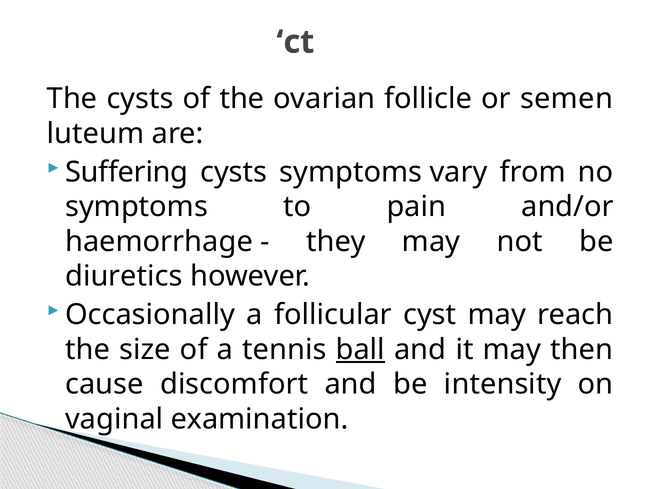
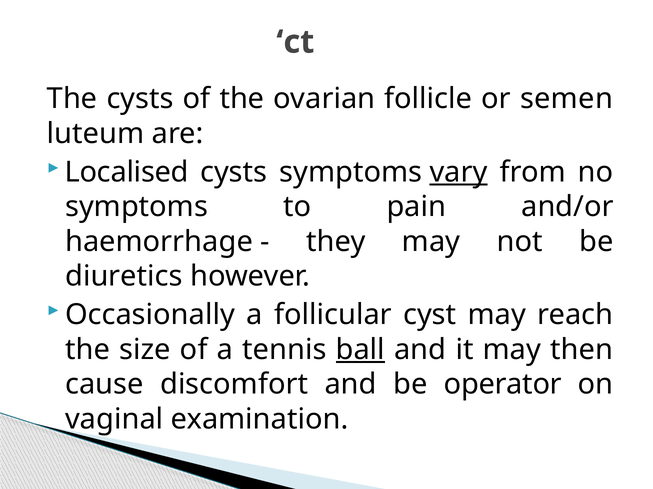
Suffering: Suffering -> Localised
vary underline: none -> present
intensity: intensity -> operator
